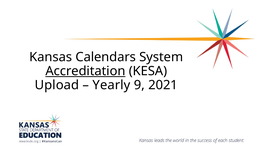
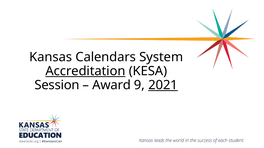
Upload: Upload -> Session
Yearly: Yearly -> Award
2021 underline: none -> present
